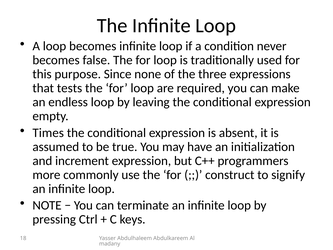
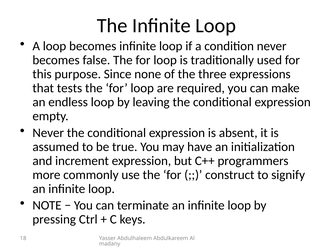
Times at (48, 133): Times -> Never
